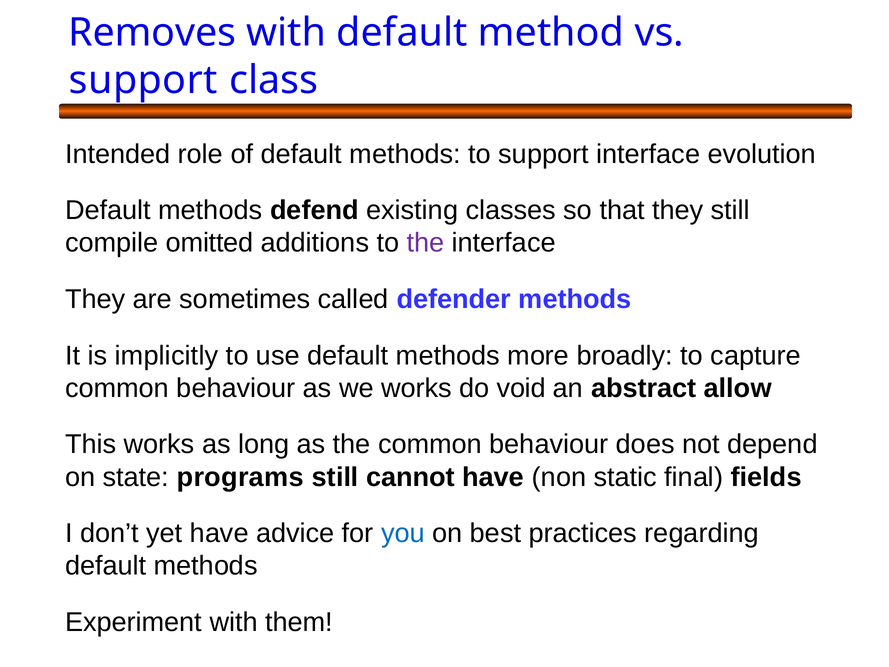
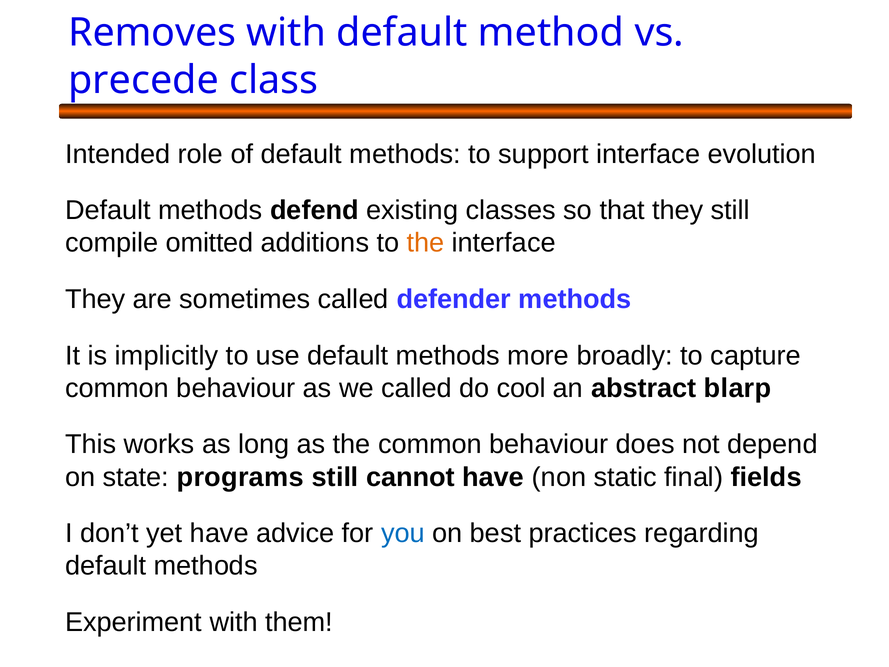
support at (143, 80): support -> precede
the at (426, 243) colour: purple -> orange
we works: works -> called
void: void -> cool
allow: allow -> blarp
